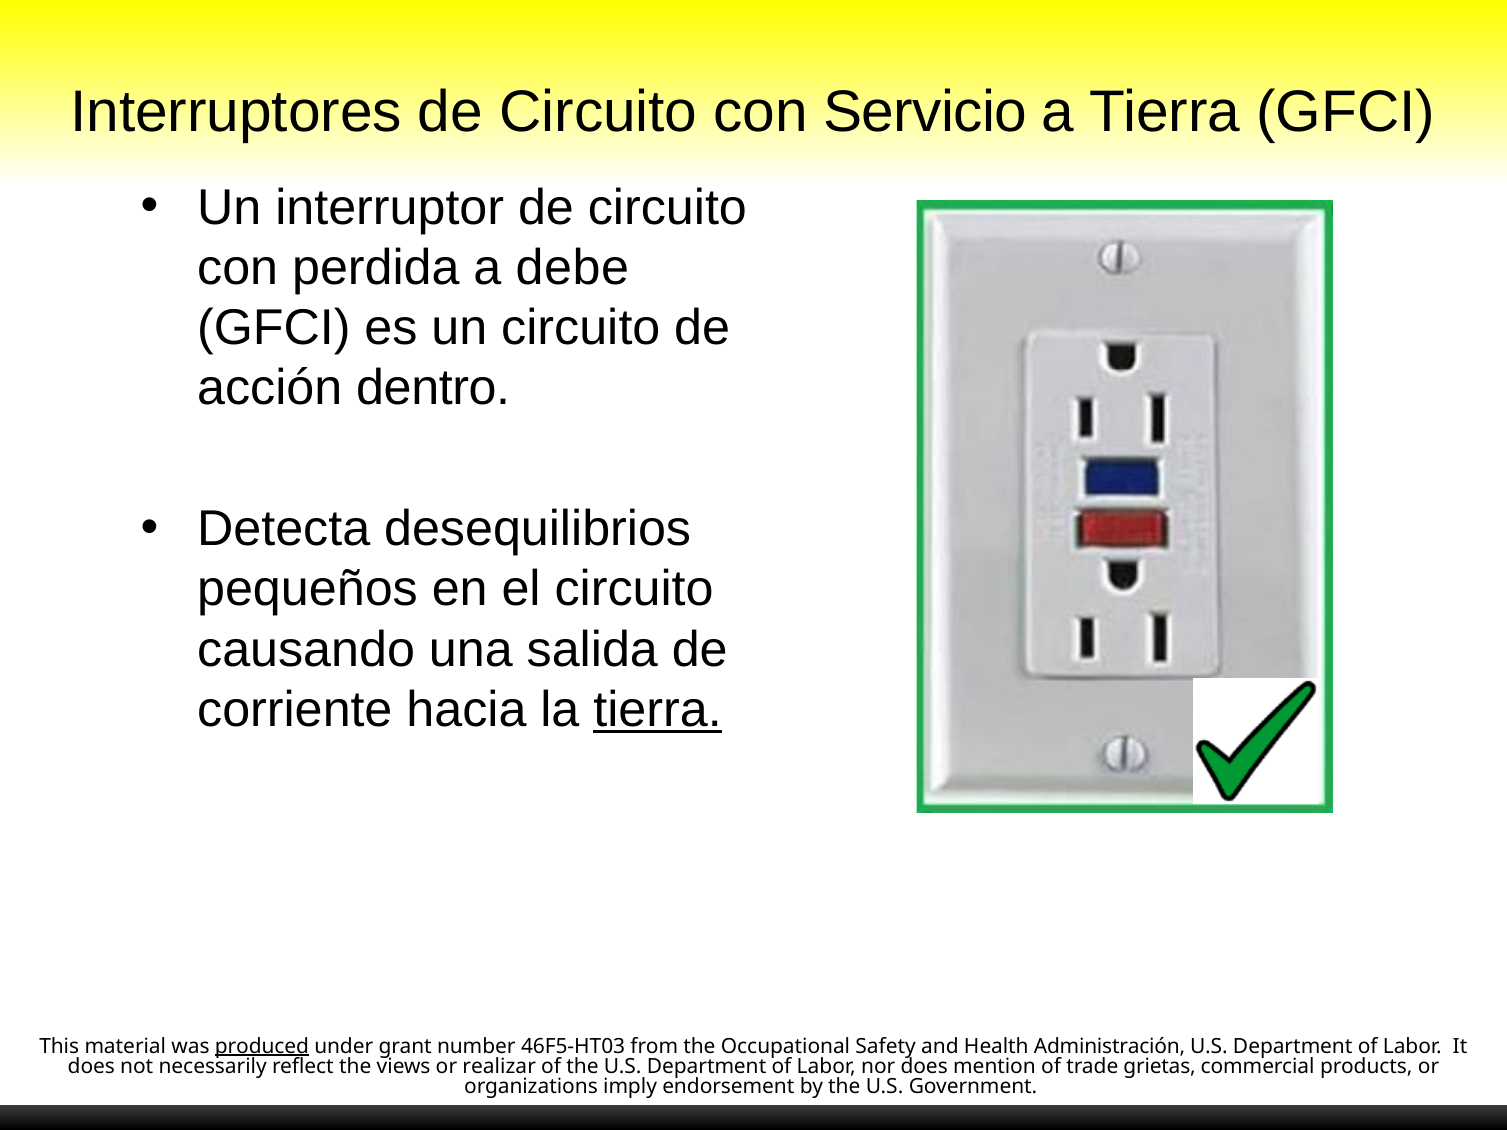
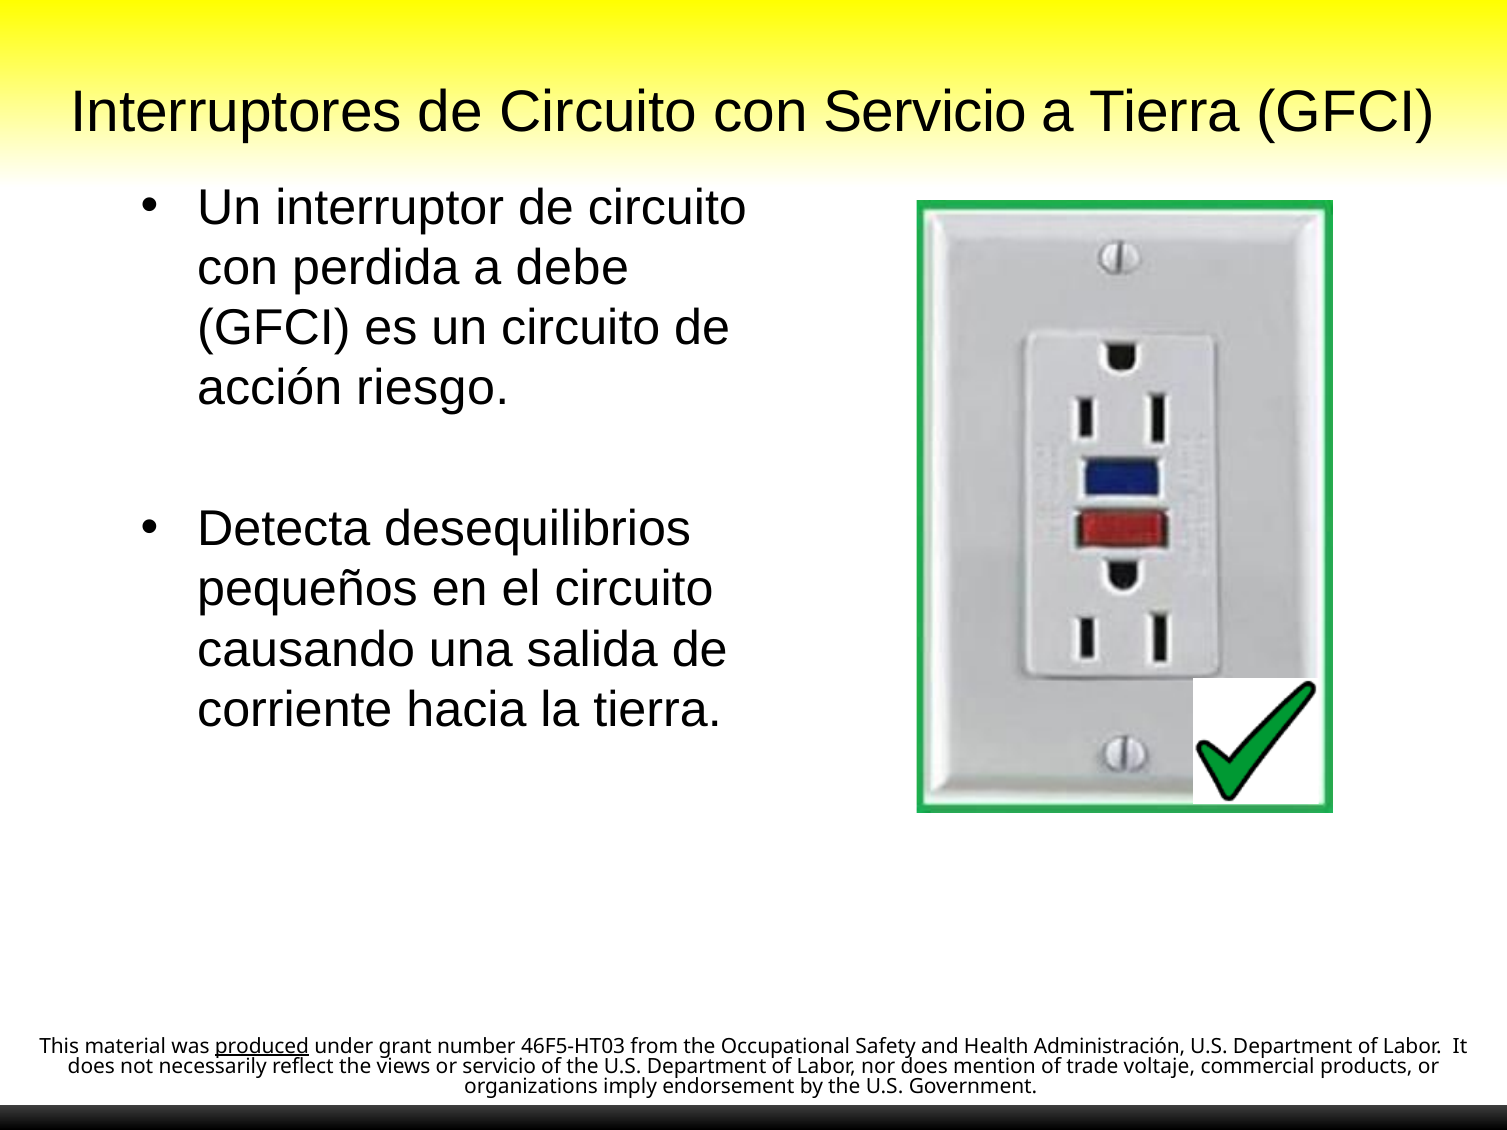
dentro: dentro -> riesgo
tierra at (658, 710) underline: present -> none
or realizar: realizar -> servicio
grietas: grietas -> voltaje
